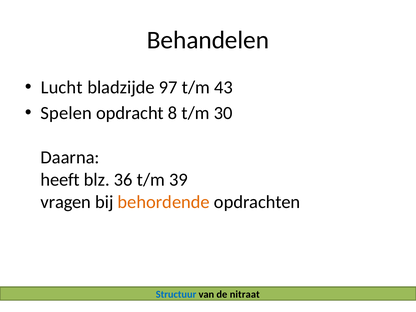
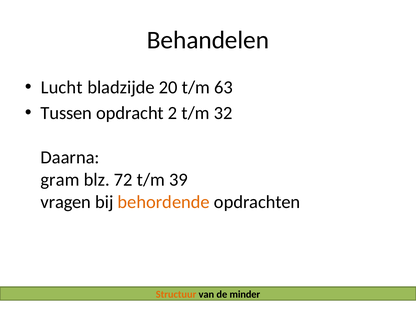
97: 97 -> 20
43: 43 -> 63
Spelen: Spelen -> Tussen
8: 8 -> 2
30: 30 -> 32
heeft: heeft -> gram
36: 36 -> 72
Structuur colour: blue -> orange
nitraat: nitraat -> minder
